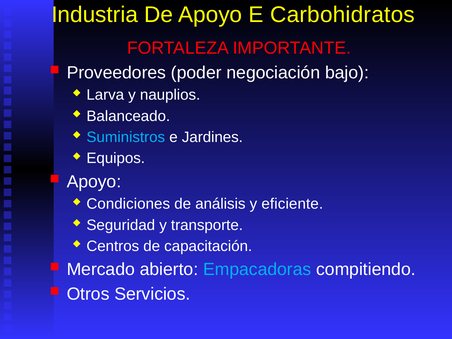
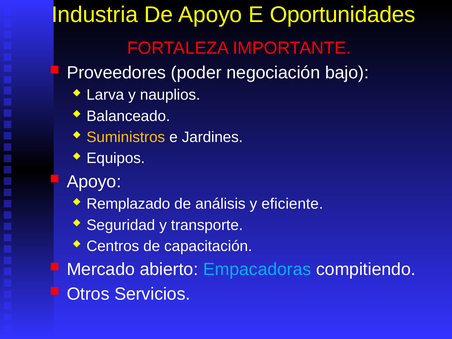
Carbohidratos: Carbohidratos -> Oportunidades
Suministros colour: light blue -> yellow
Condiciones: Condiciones -> Remplazado
